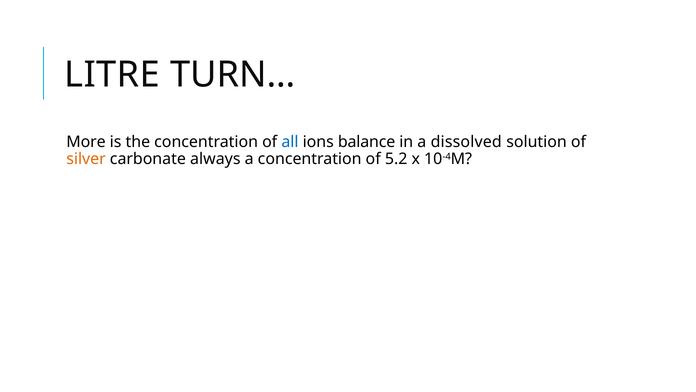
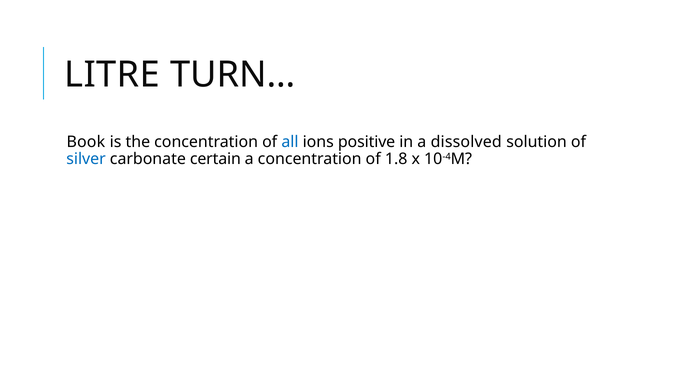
More: More -> Book
balance: balance -> positive
silver colour: orange -> blue
always: always -> certain
5.2: 5.2 -> 1.8
